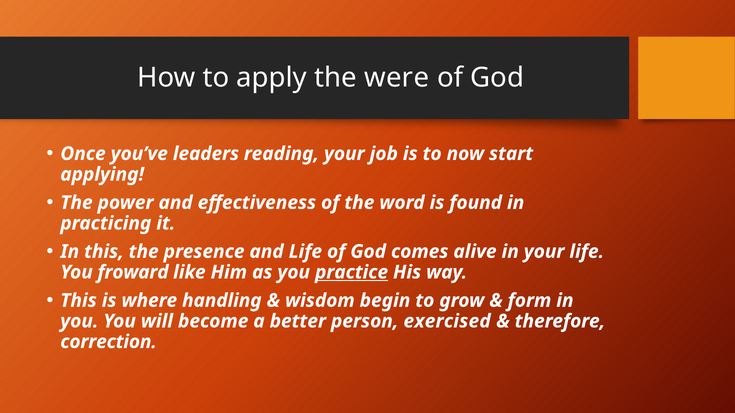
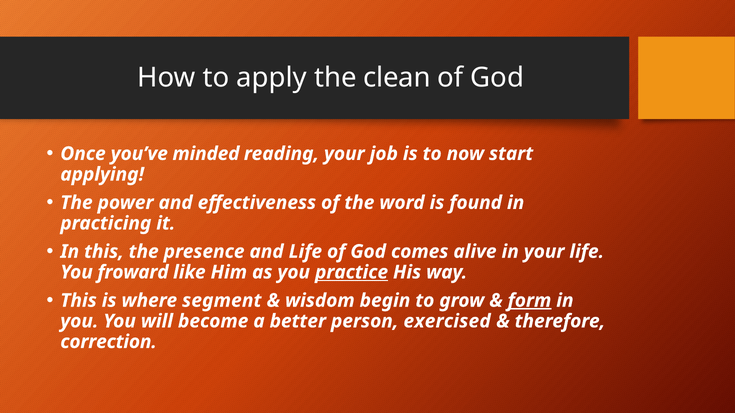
were: were -> clean
leaders: leaders -> minded
handling: handling -> segment
form underline: none -> present
